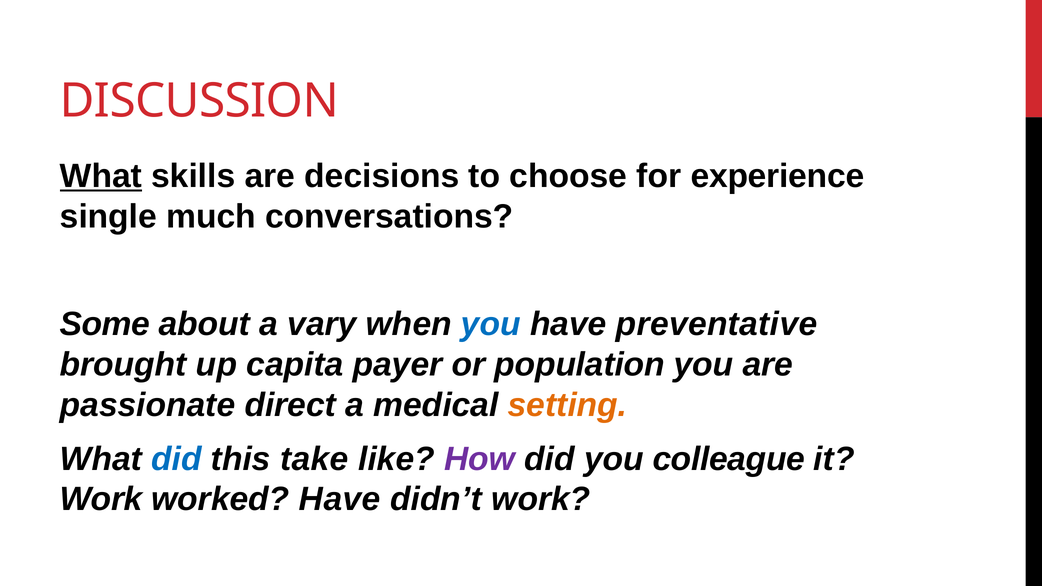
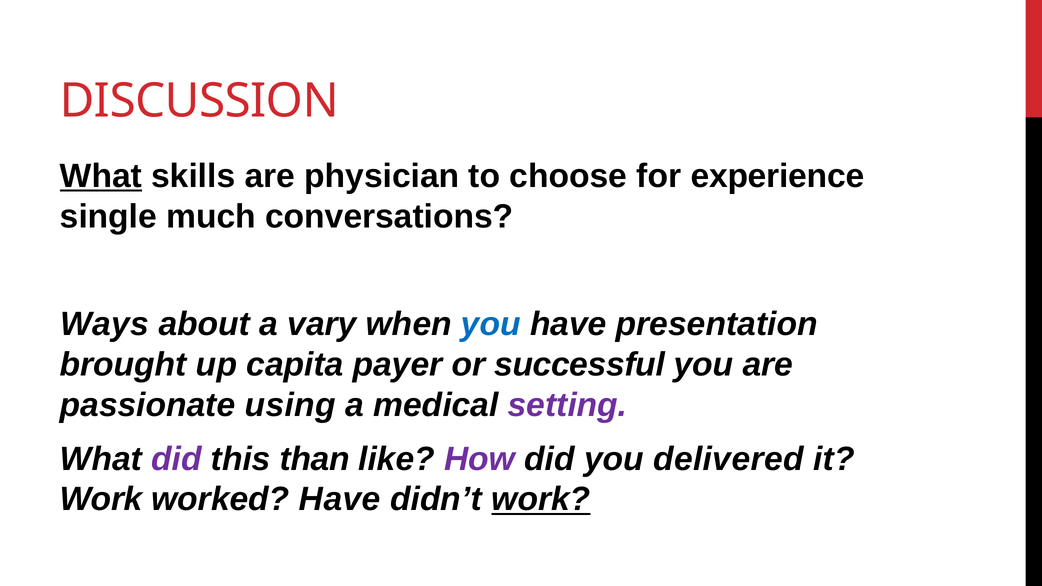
decisions: decisions -> physician
Some: Some -> Ways
preventative: preventative -> presentation
population: population -> successful
direct: direct -> using
setting colour: orange -> purple
did at (176, 459) colour: blue -> purple
take: take -> than
colleague: colleague -> delivered
work at (541, 499) underline: none -> present
